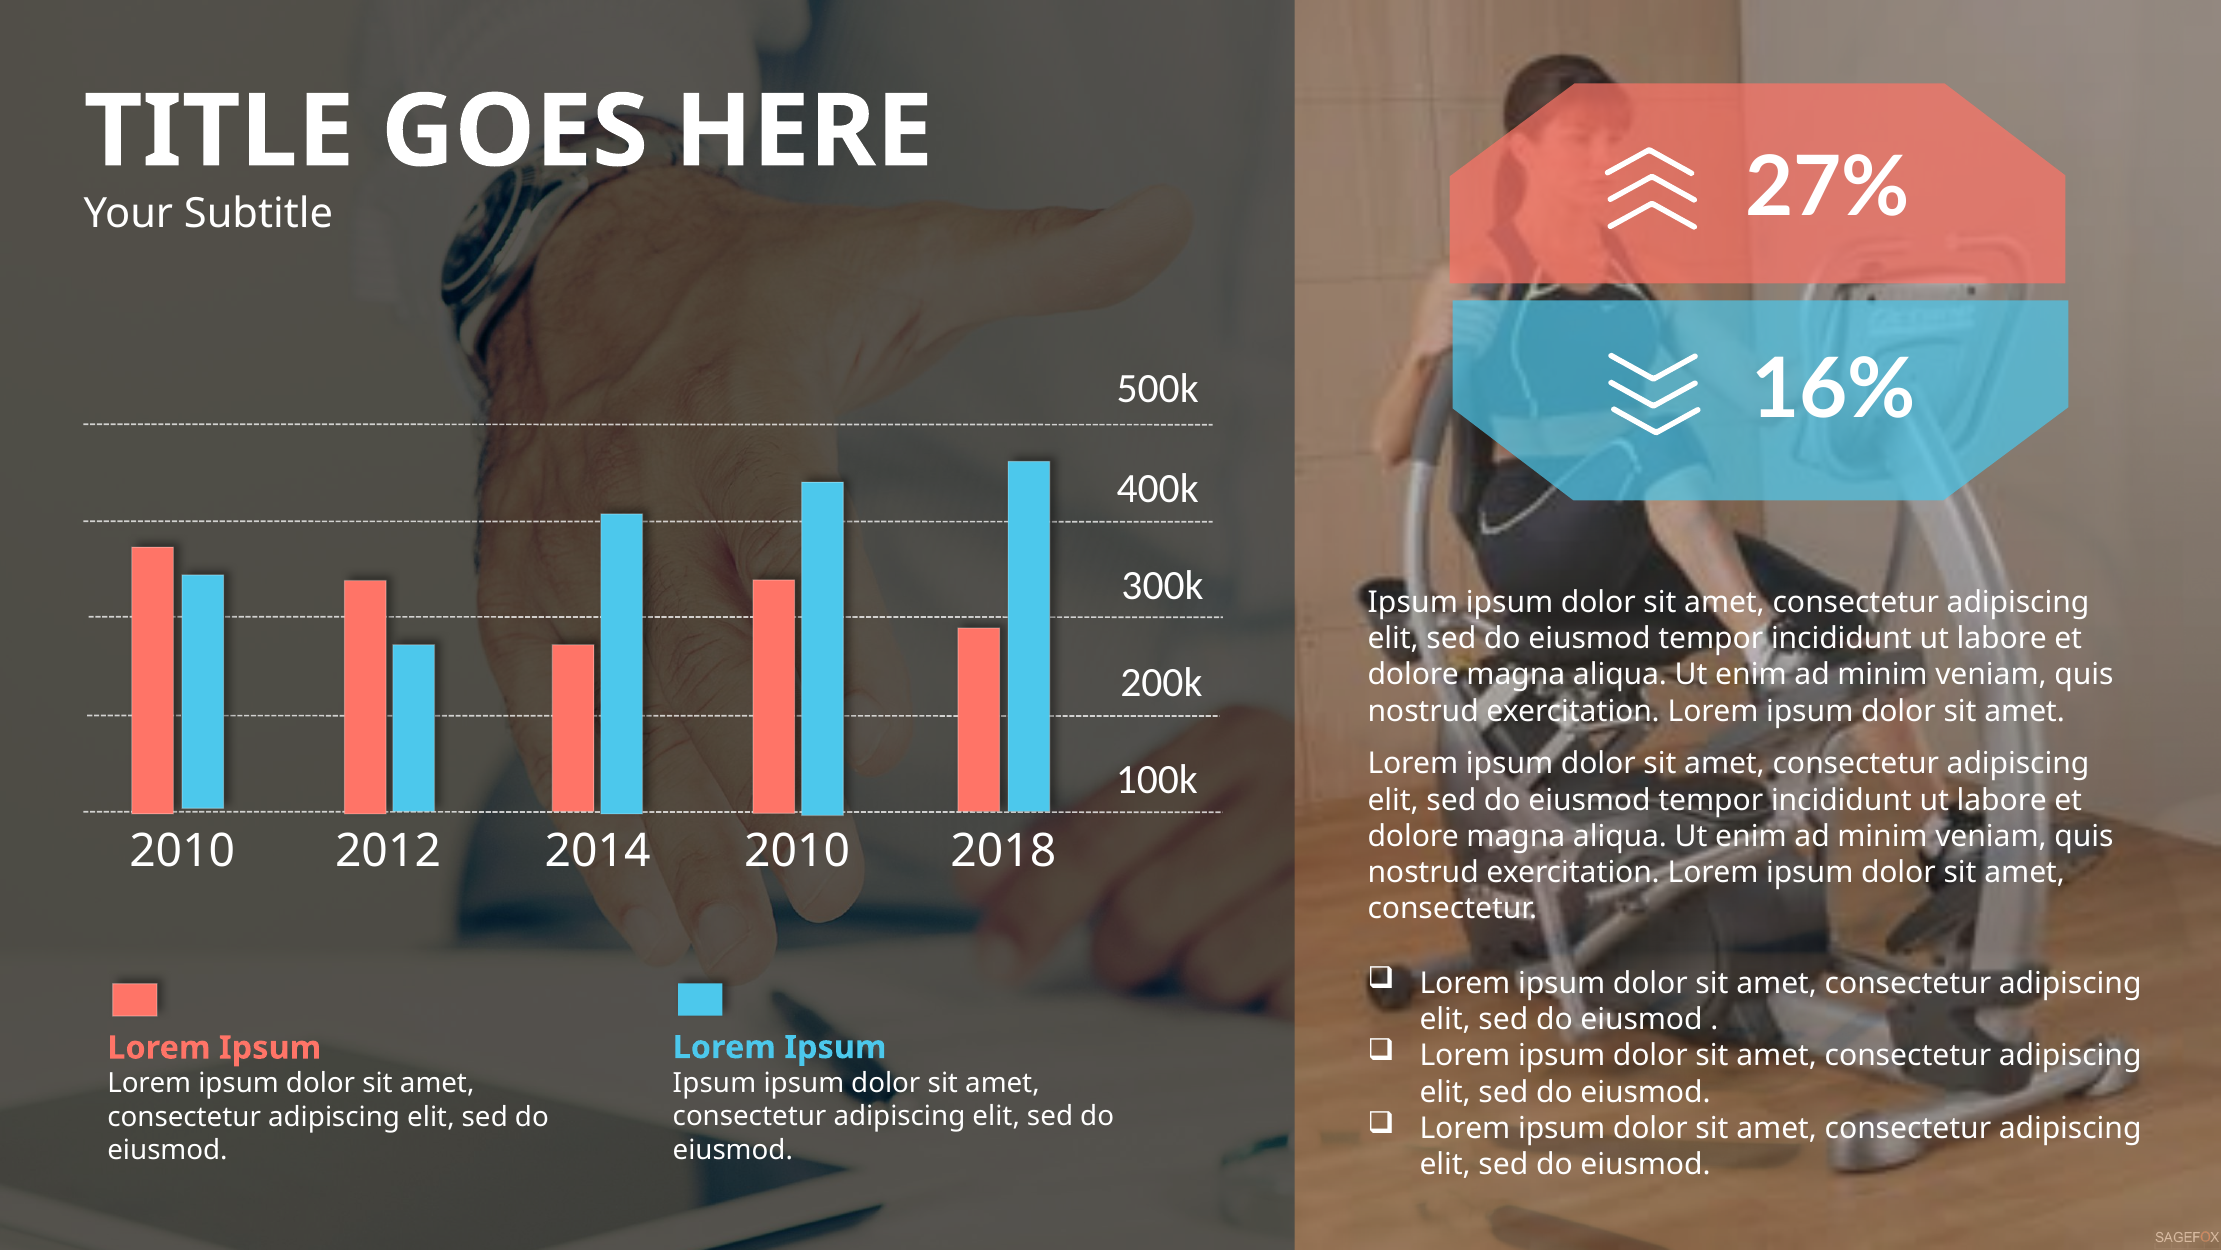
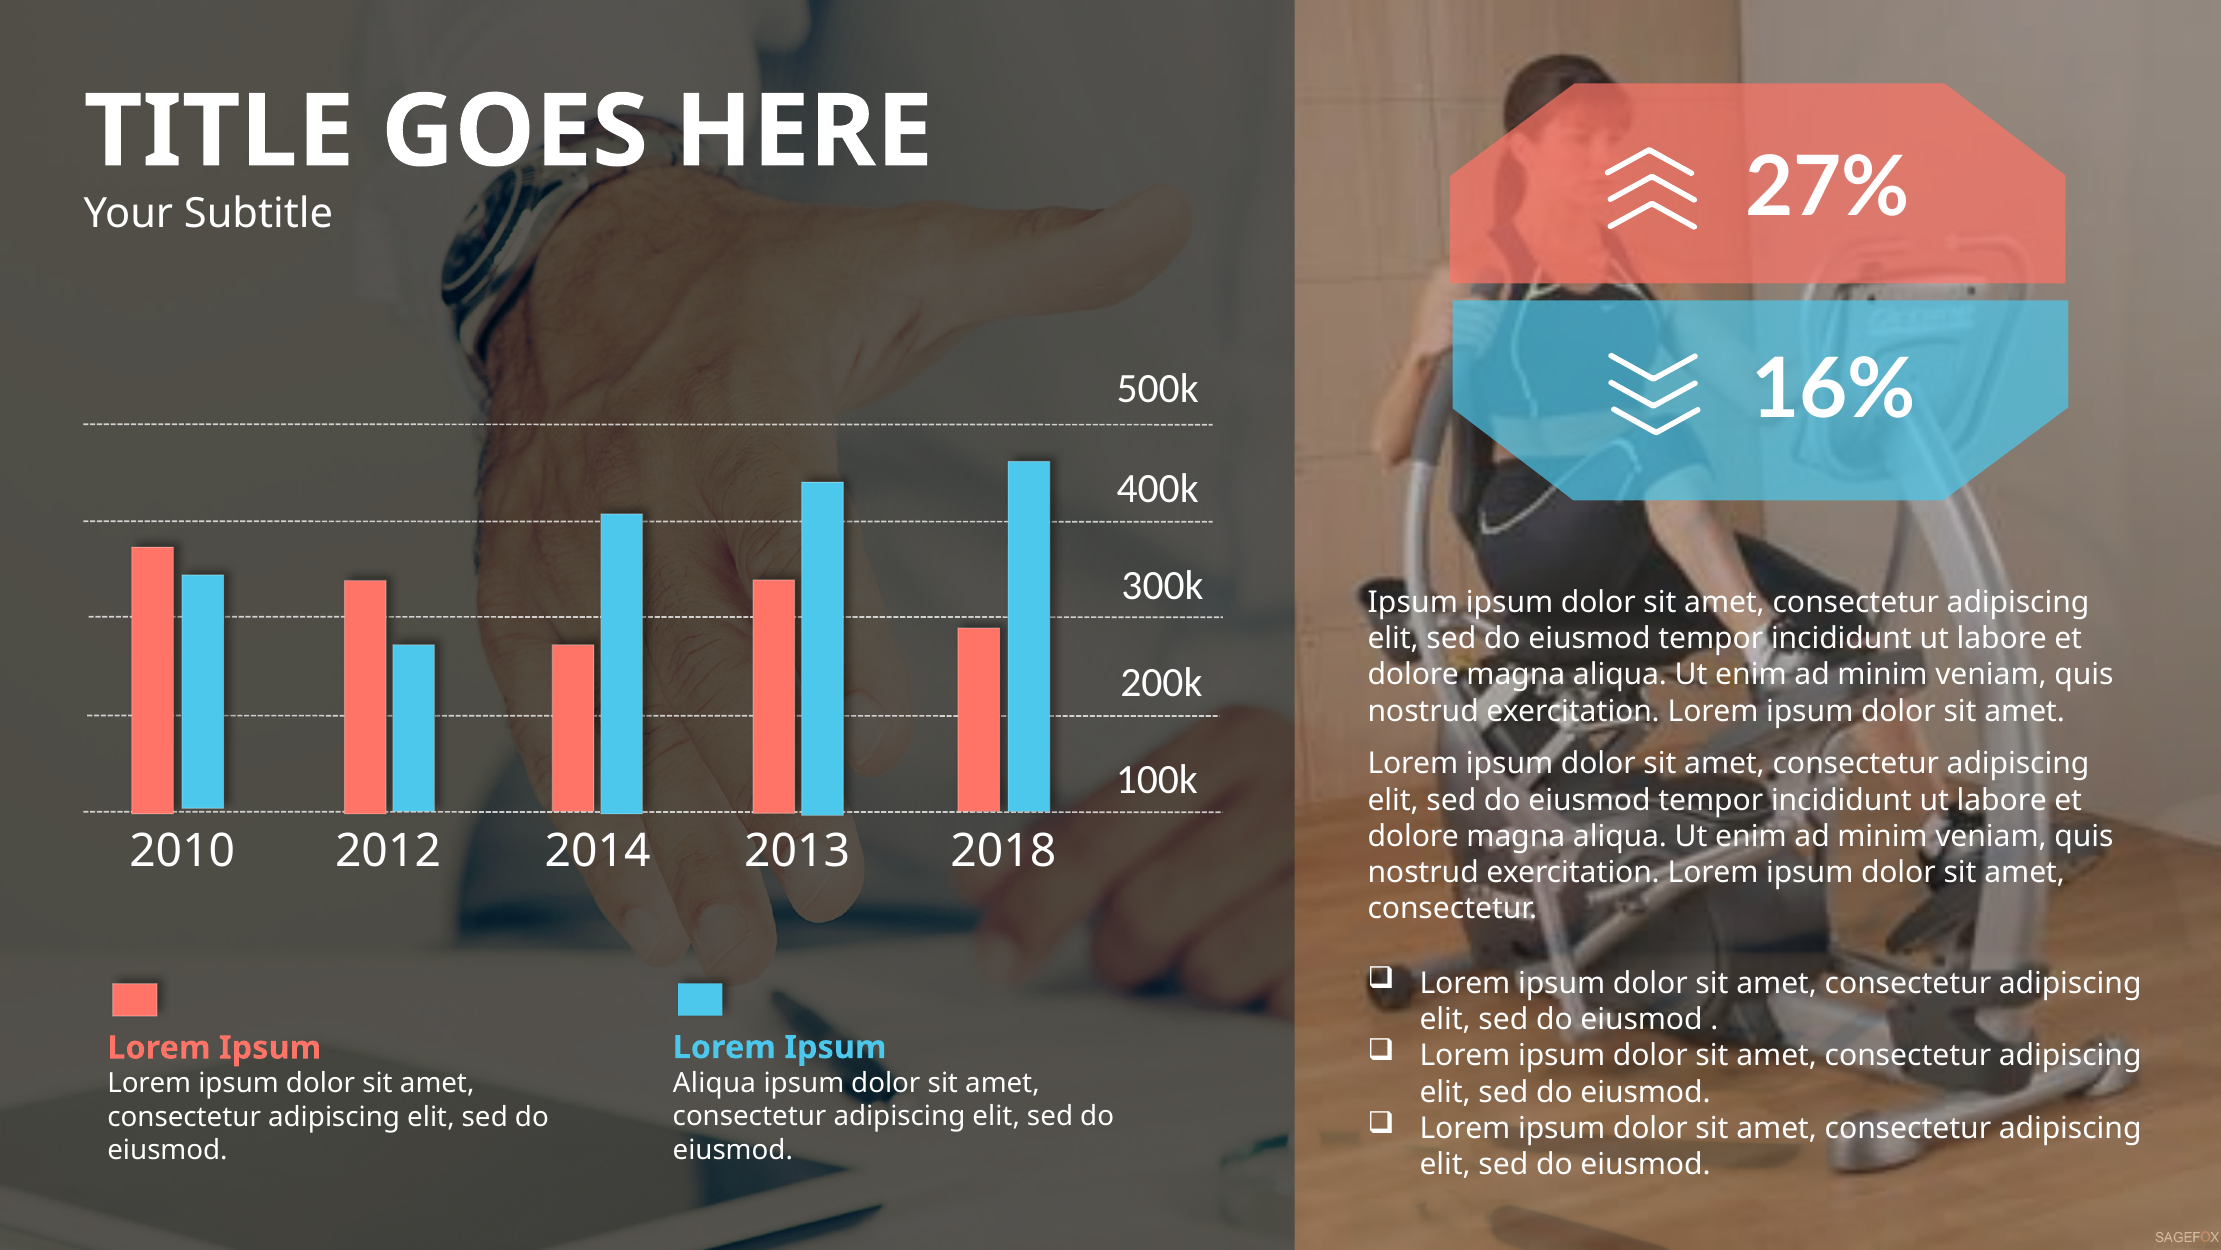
2014 2010: 2010 -> 2013
Ipsum at (714, 1083): Ipsum -> Aliqua
